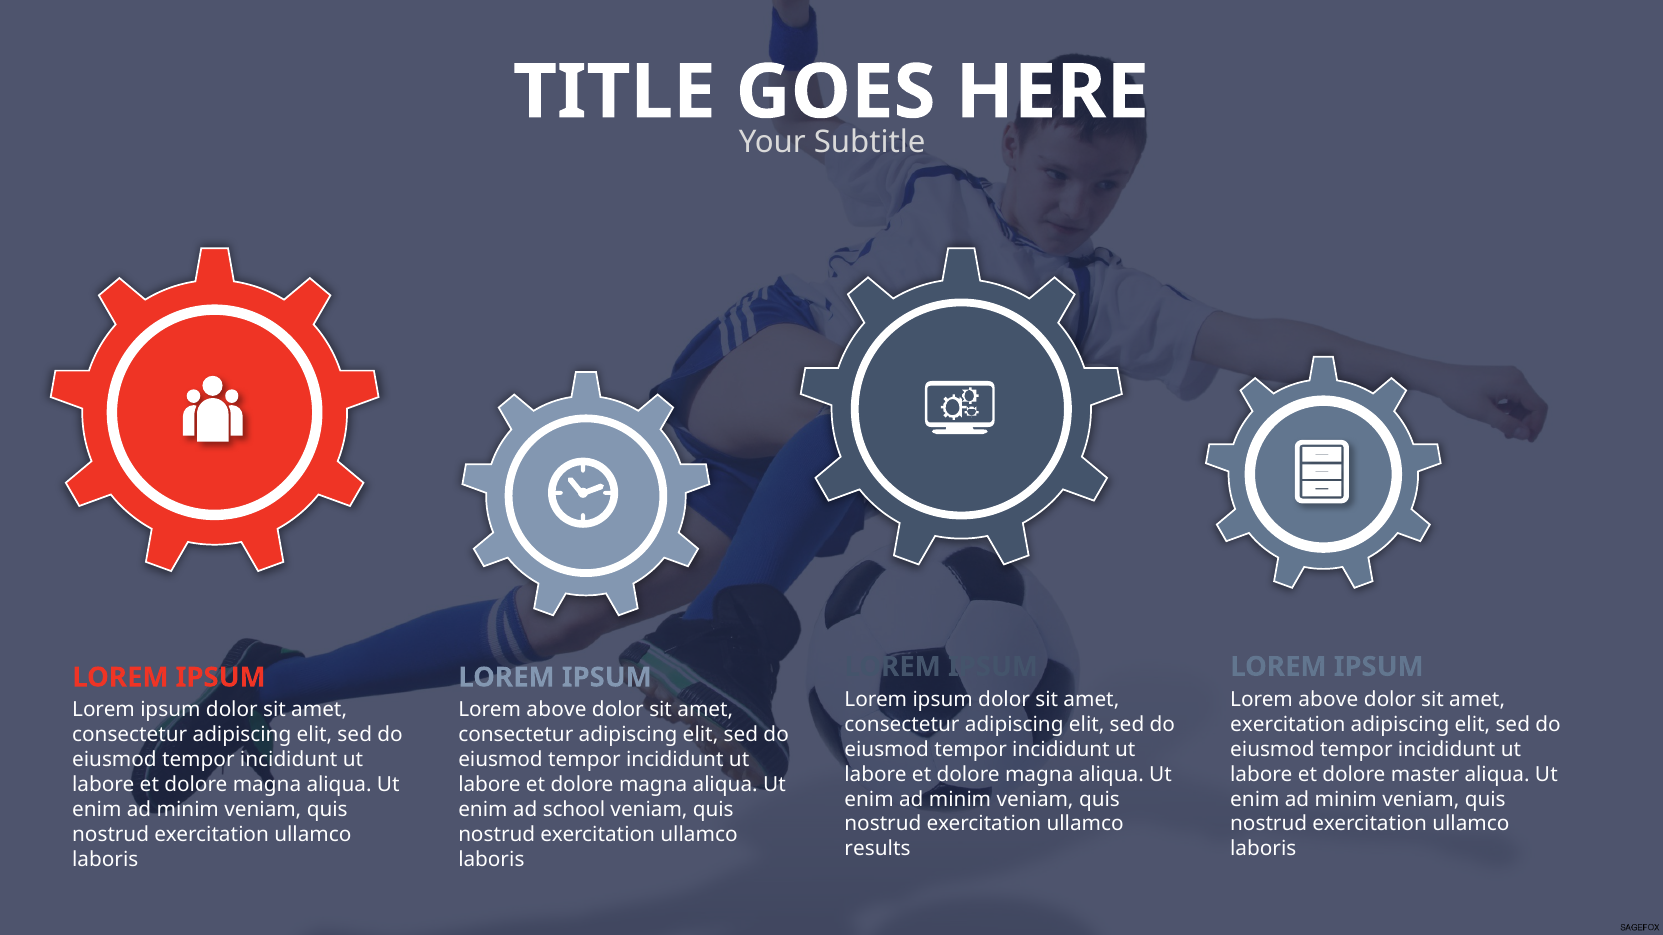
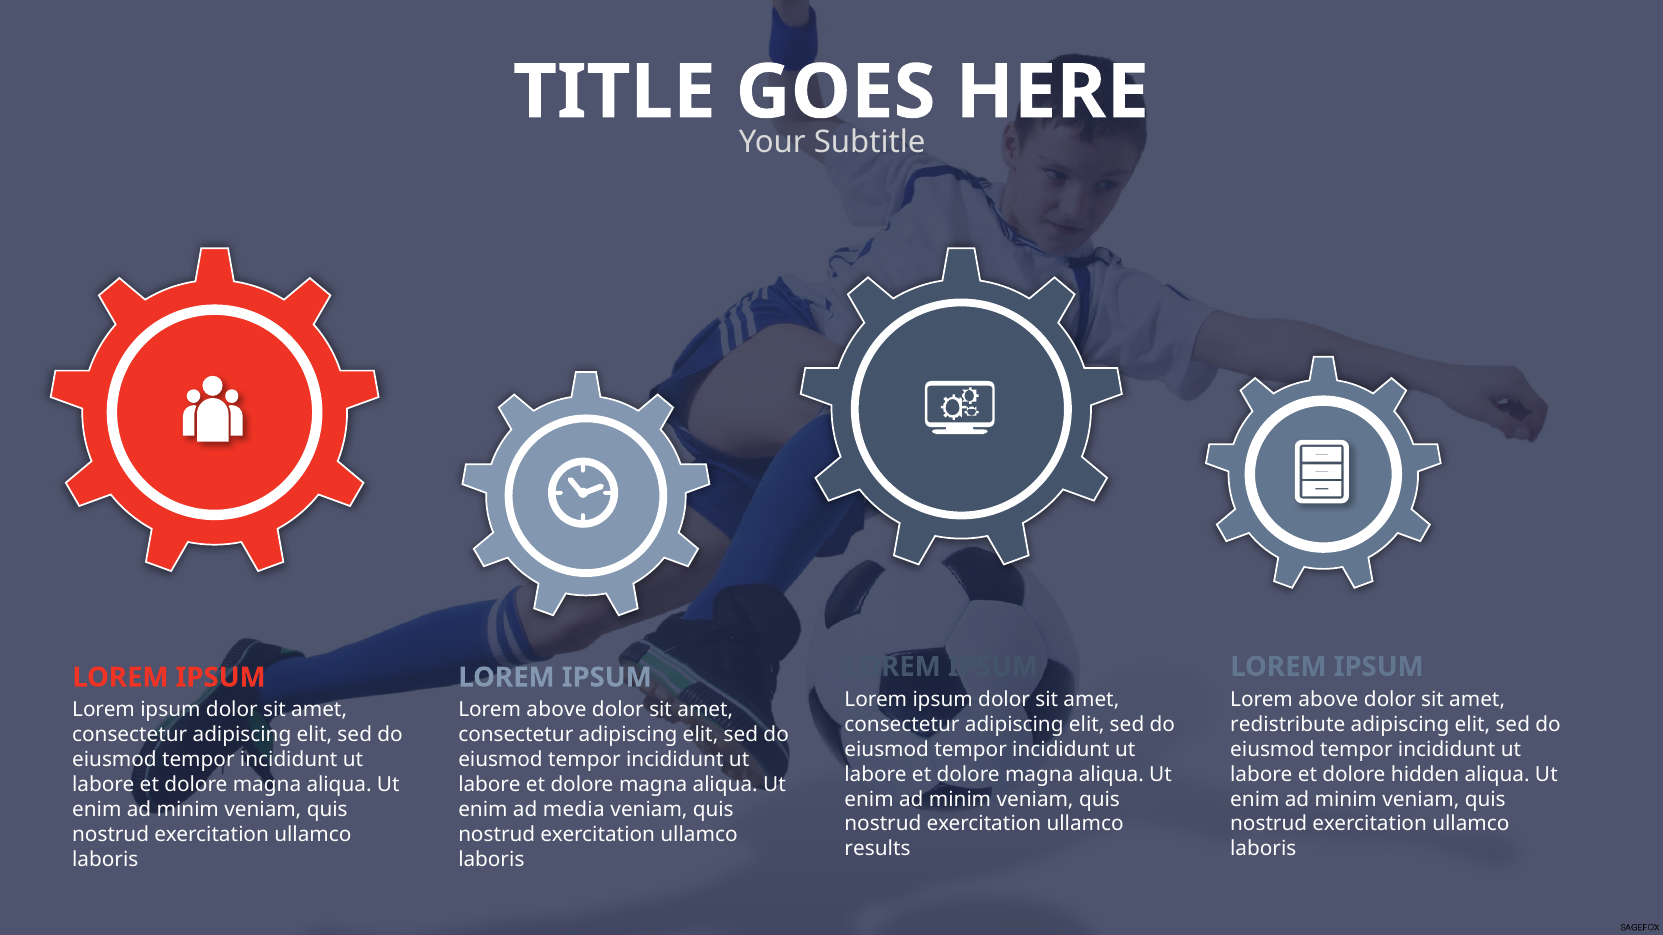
exercitation at (1288, 725): exercitation -> redistribute
master: master -> hidden
school: school -> media
